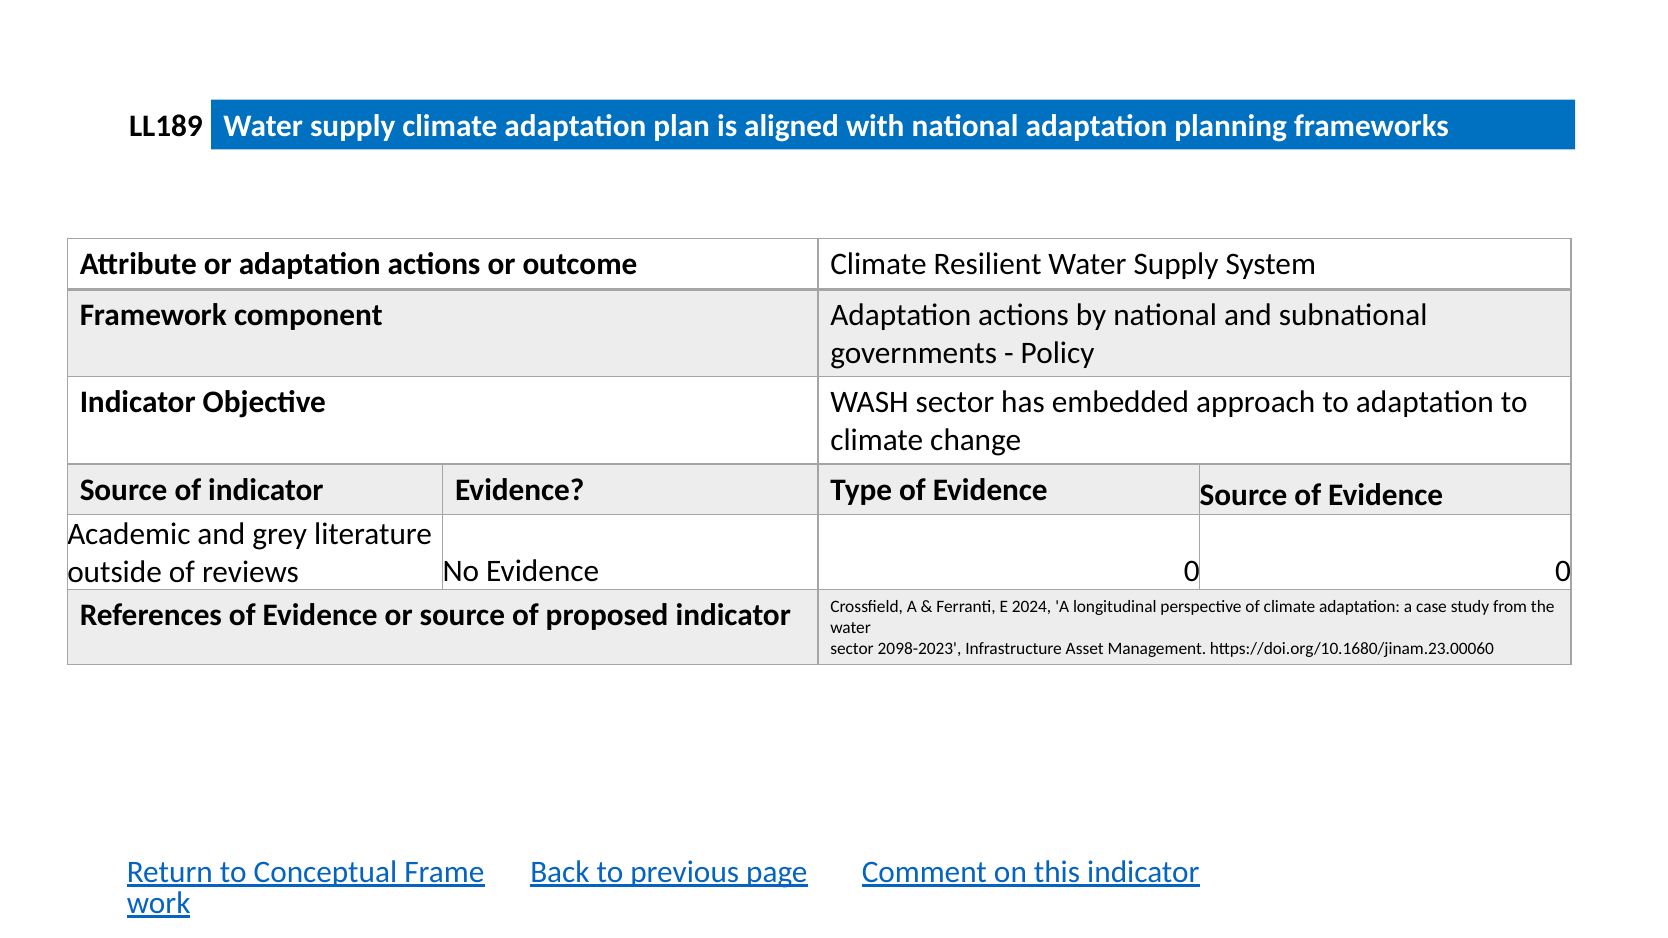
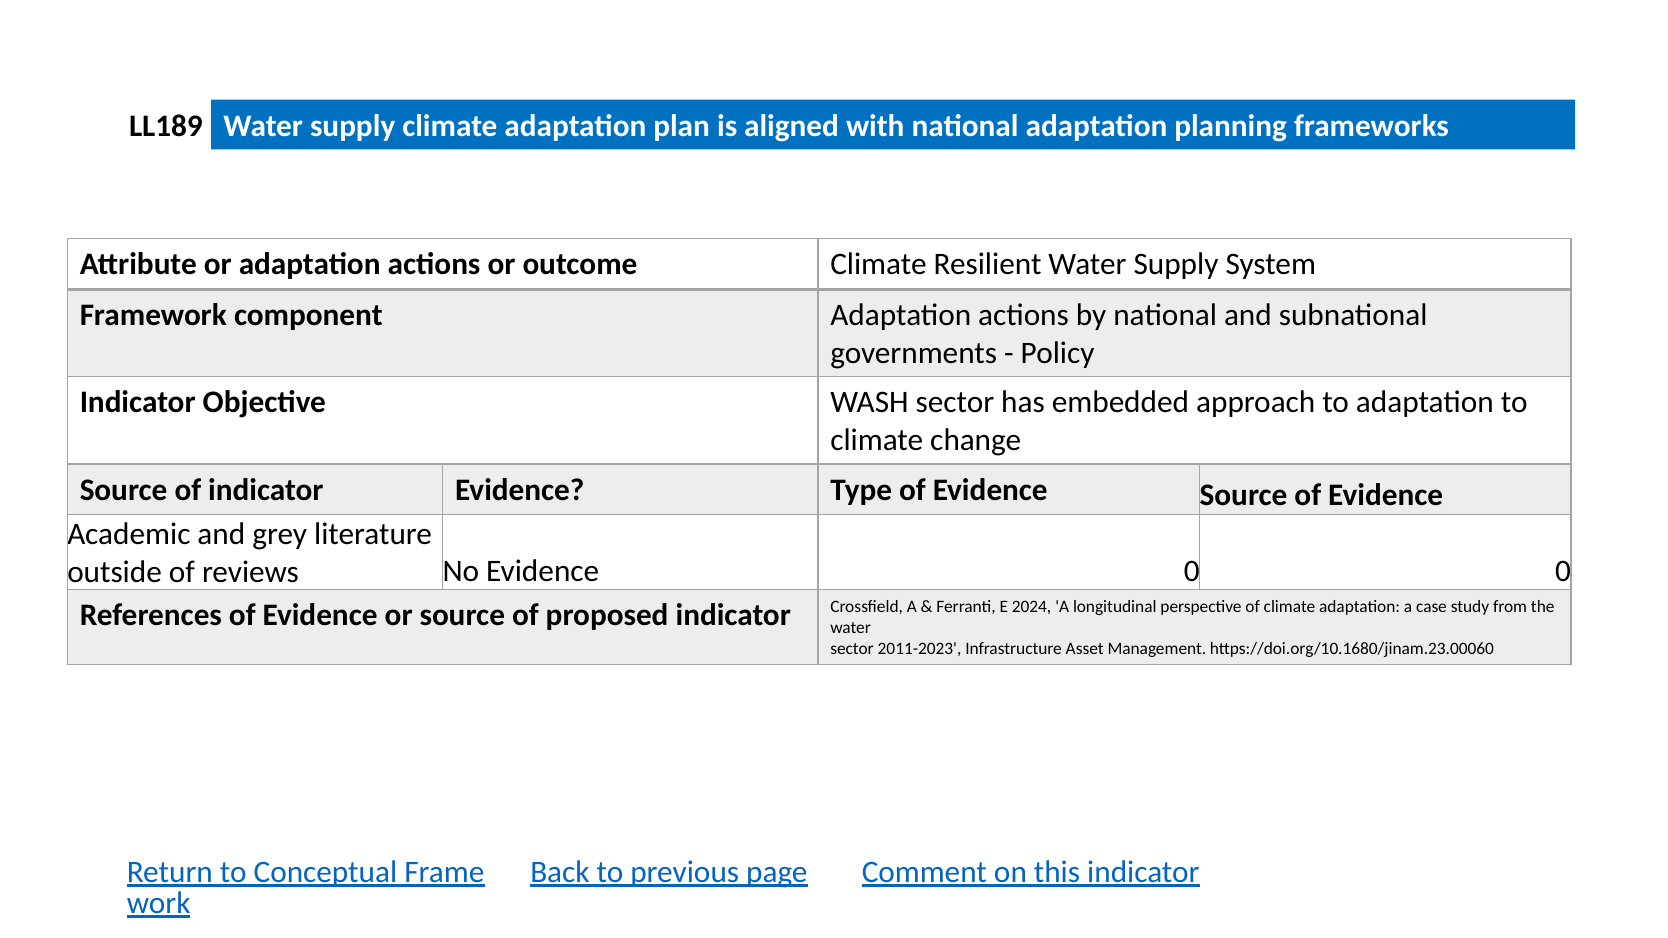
2098-2023: 2098-2023 -> 2011-2023
